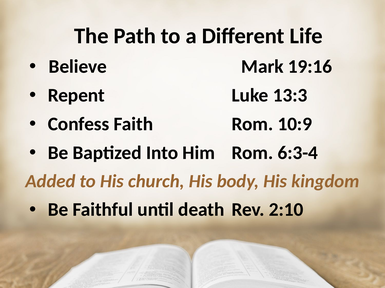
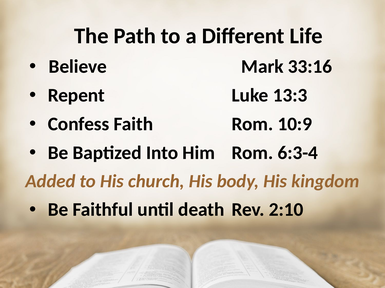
19:16: 19:16 -> 33:16
